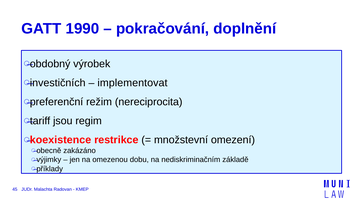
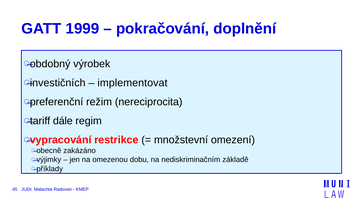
1990: 1990 -> 1999
jsou: jsou -> dále
koexistence: koexistence -> vypracování
